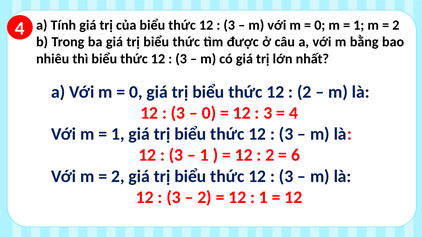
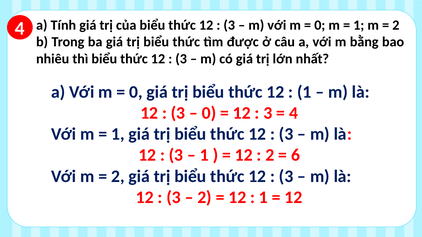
2 at (304, 92): 2 -> 1
